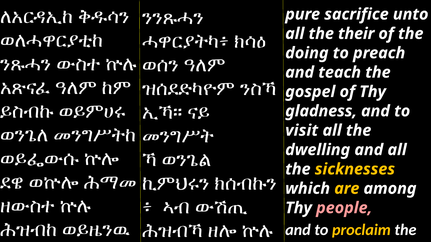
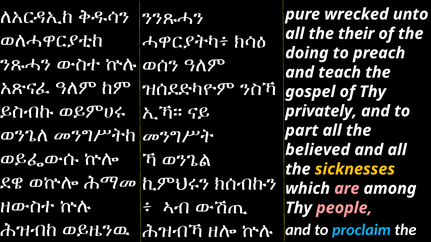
sacrifice: sacrifice -> wrecked
gladness: gladness -> privately
visit: visit -> part
dwelling: dwelling -> believed
are colour: yellow -> pink
proclaim colour: yellow -> light blue
